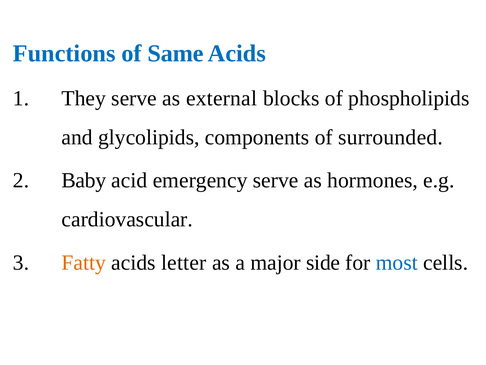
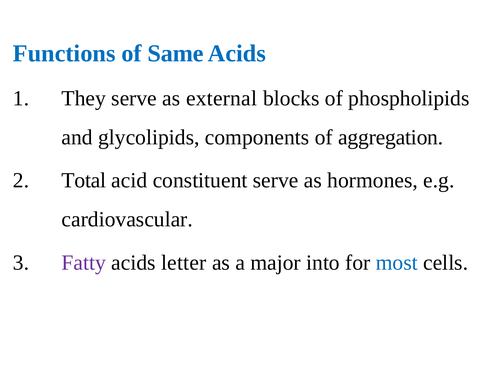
surrounded: surrounded -> aggregation
Baby: Baby -> Total
emergency: emergency -> constituent
Fatty colour: orange -> purple
side: side -> into
